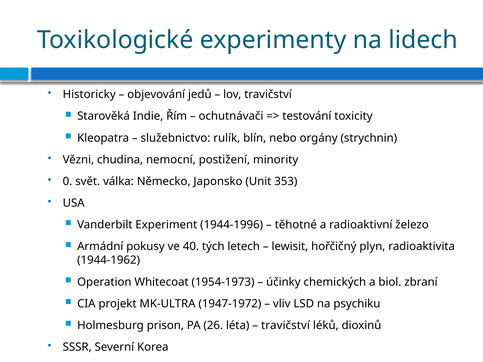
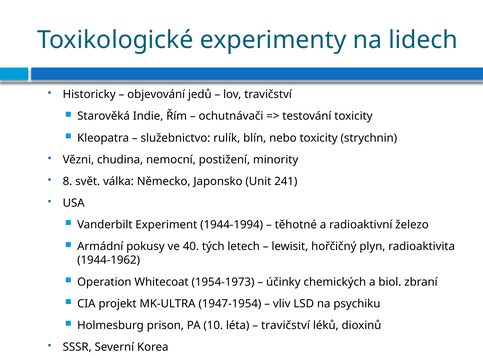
nebo orgány: orgány -> toxicity
0: 0 -> 8
353: 353 -> 241
1944-1996: 1944-1996 -> 1944-1994
1947-1972: 1947-1972 -> 1947-1954
26: 26 -> 10
